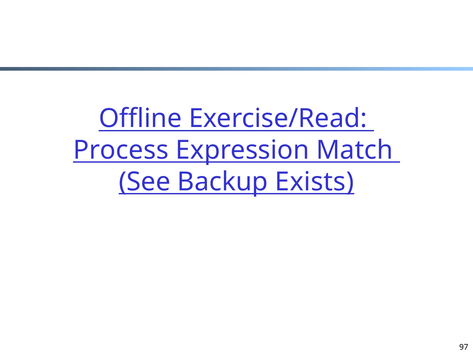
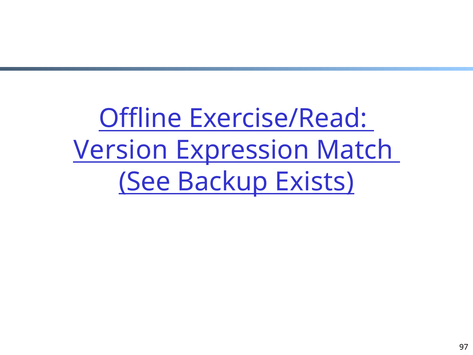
Process: Process -> Version
